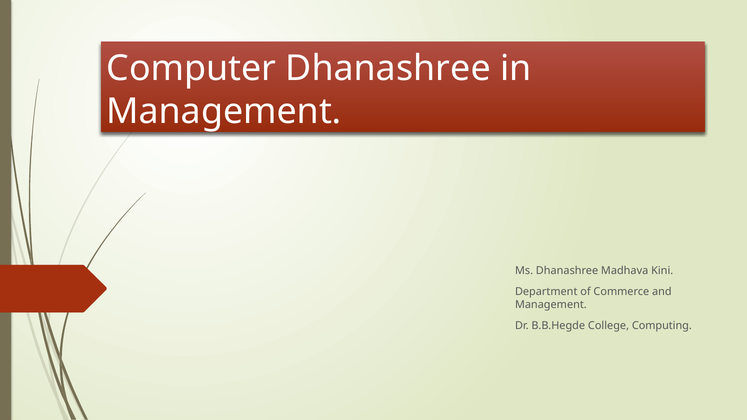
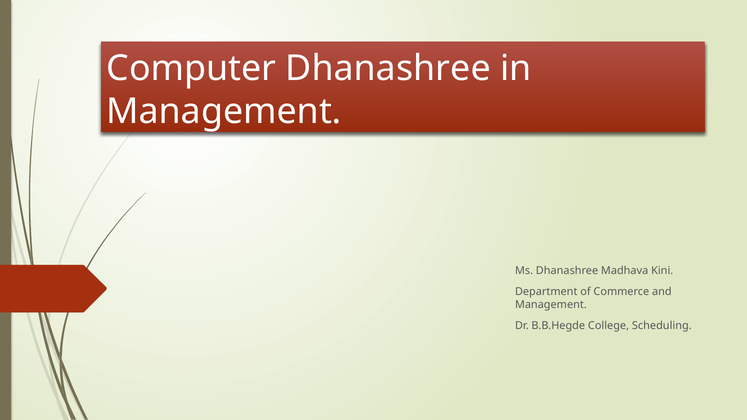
Computing: Computing -> Scheduling
